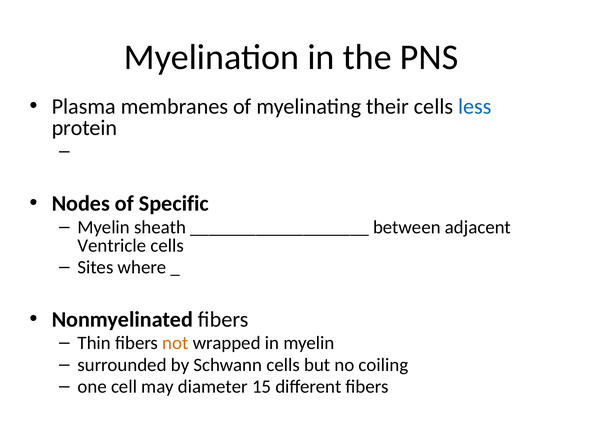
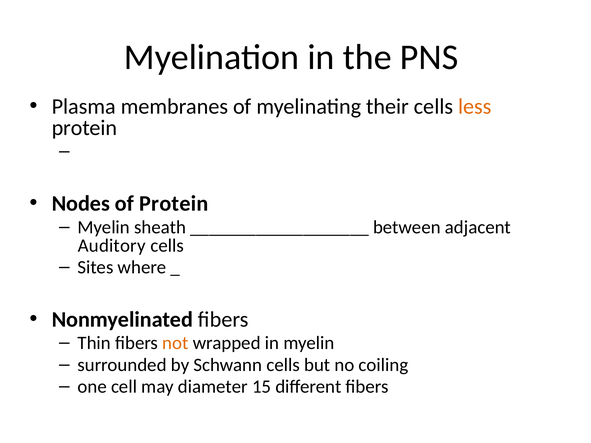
less colour: blue -> orange
of Specific: Specific -> Protein
Ventricle: Ventricle -> Auditory
